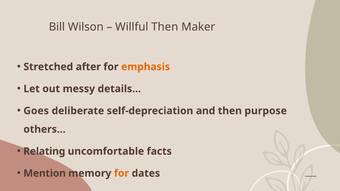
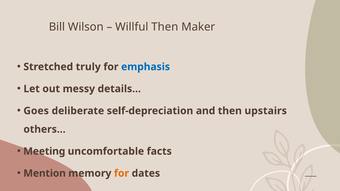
after: after -> truly
emphasis colour: orange -> blue
purpose: purpose -> upstairs
Relating: Relating -> Meeting
